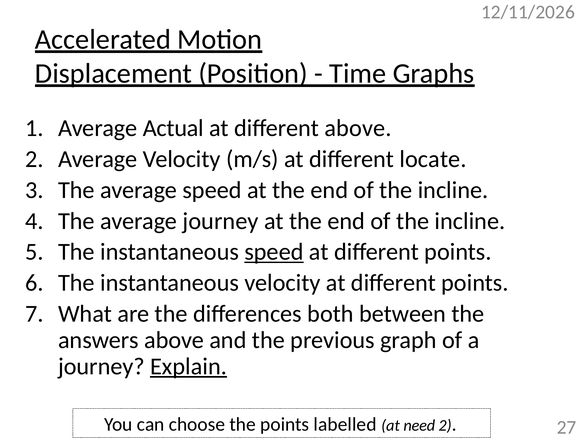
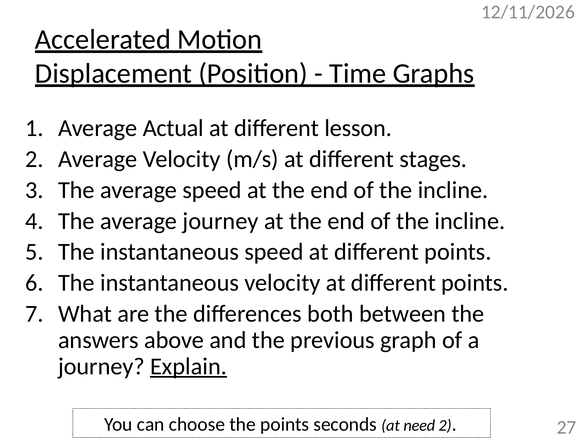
different above: above -> lesson
locate: locate -> stages
speed at (274, 252) underline: present -> none
labelled: labelled -> seconds
